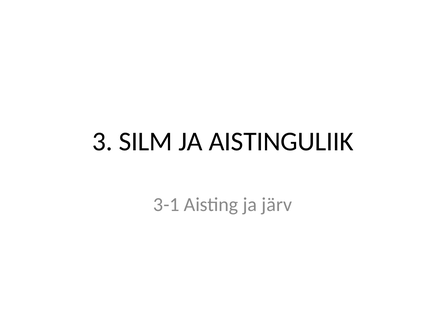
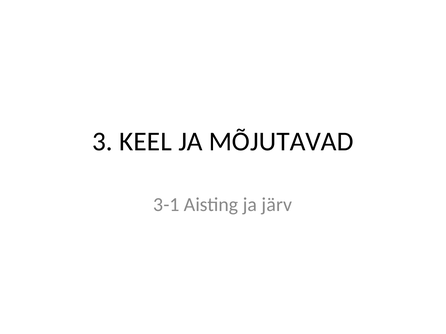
SILM: SILM -> KEEL
AISTINGULIIK: AISTINGULIIK -> MÕJUTAVAD
